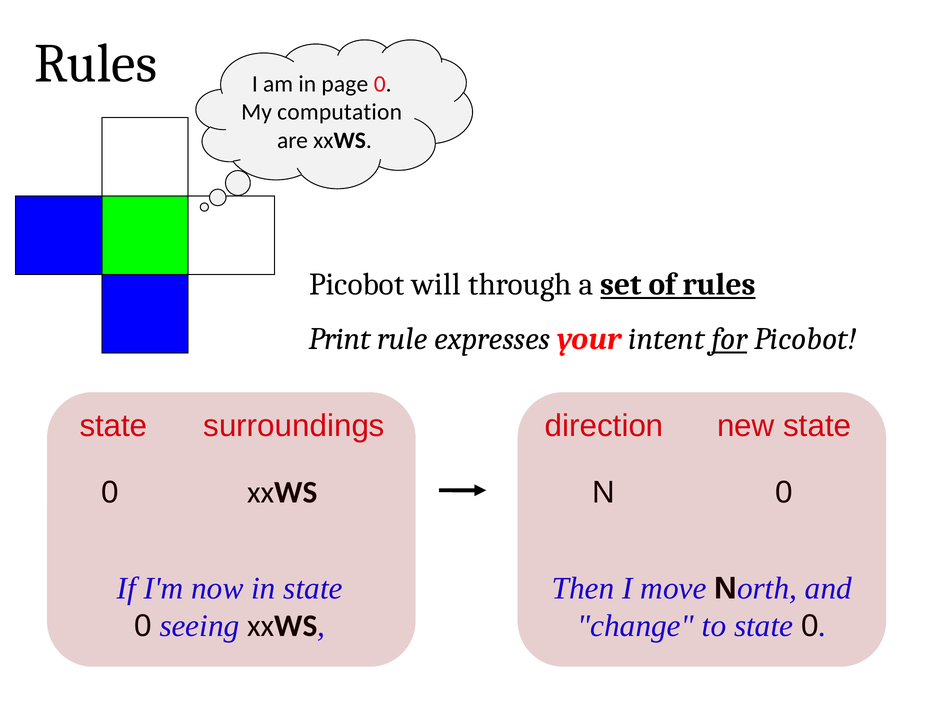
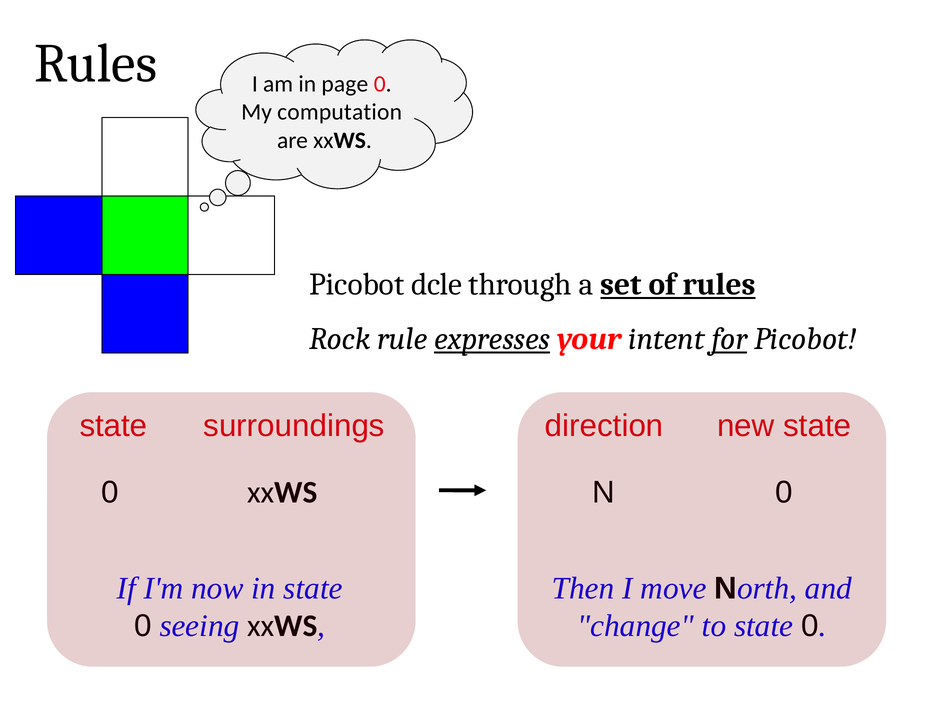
will: will -> dcle
Print: Print -> Rock
expresses underline: none -> present
